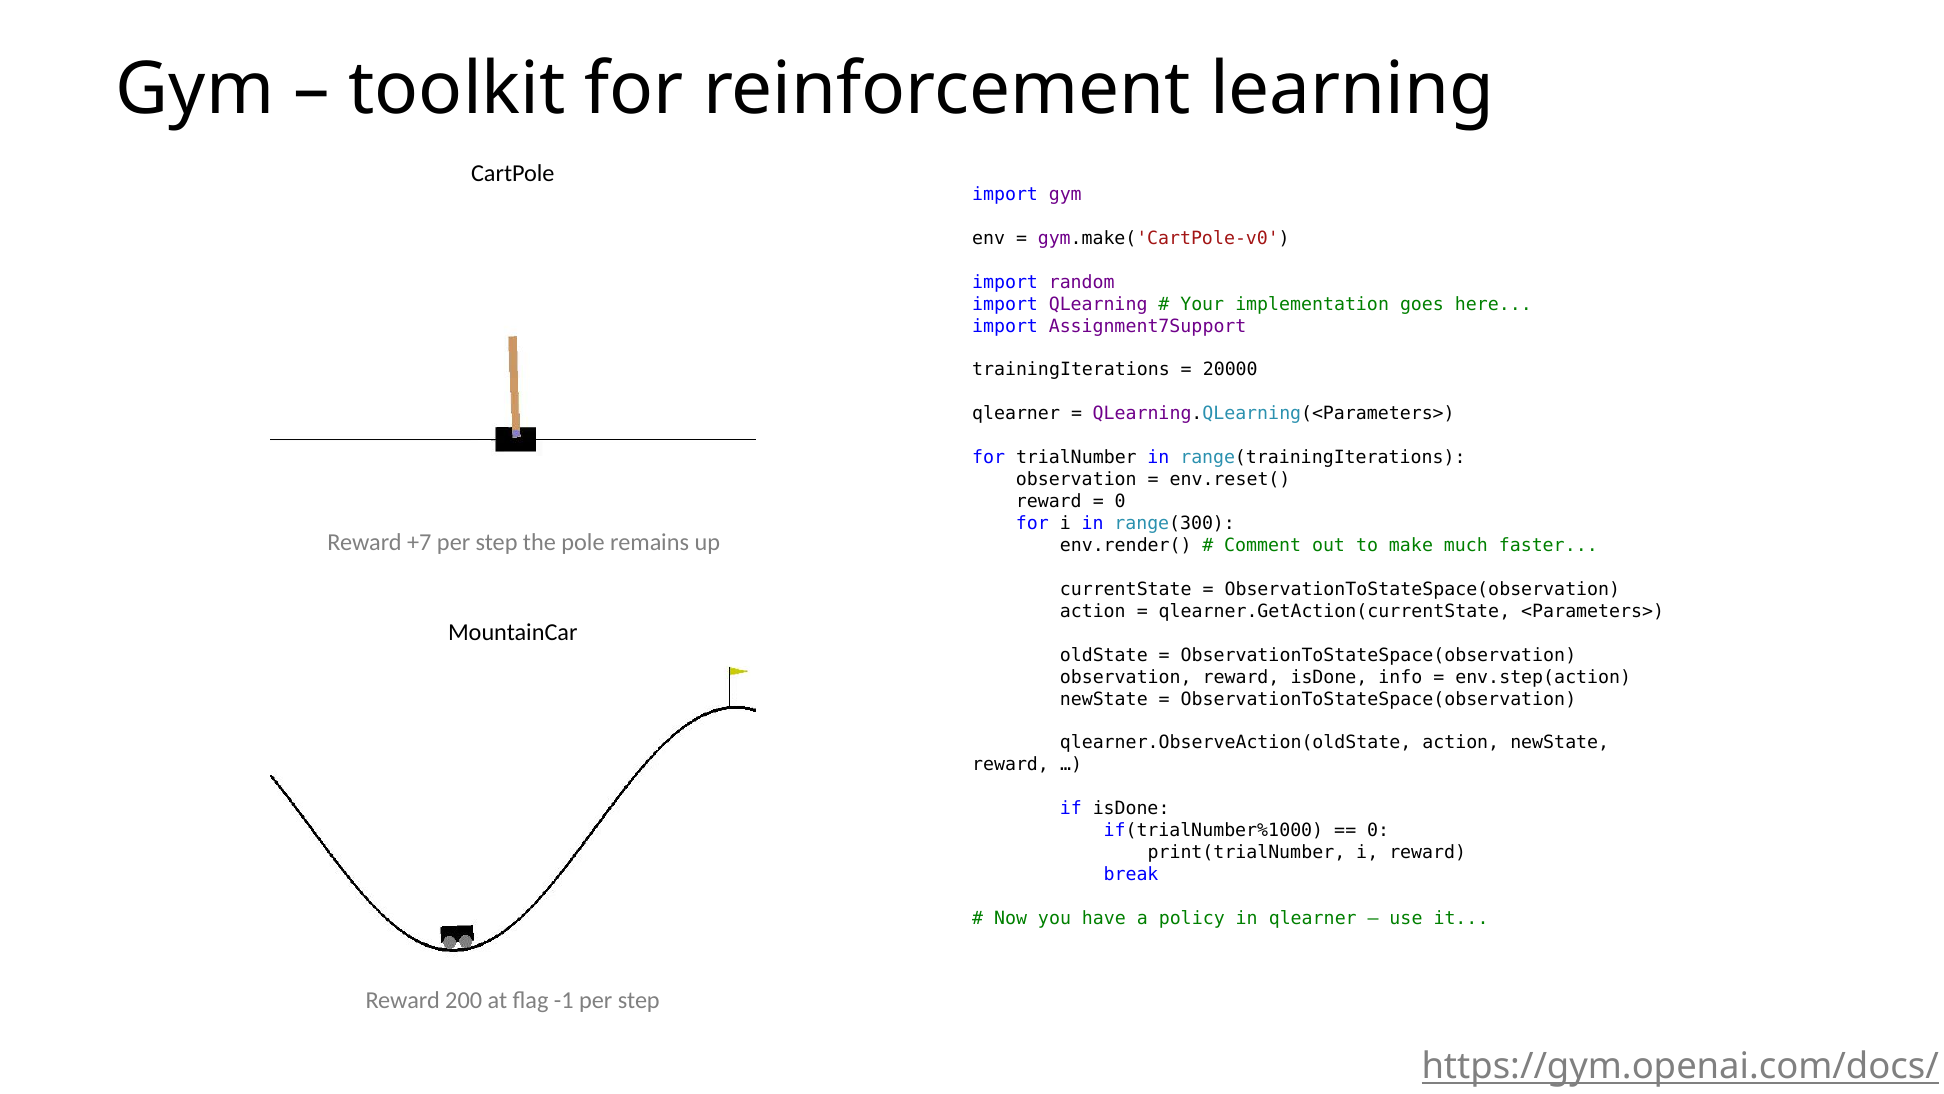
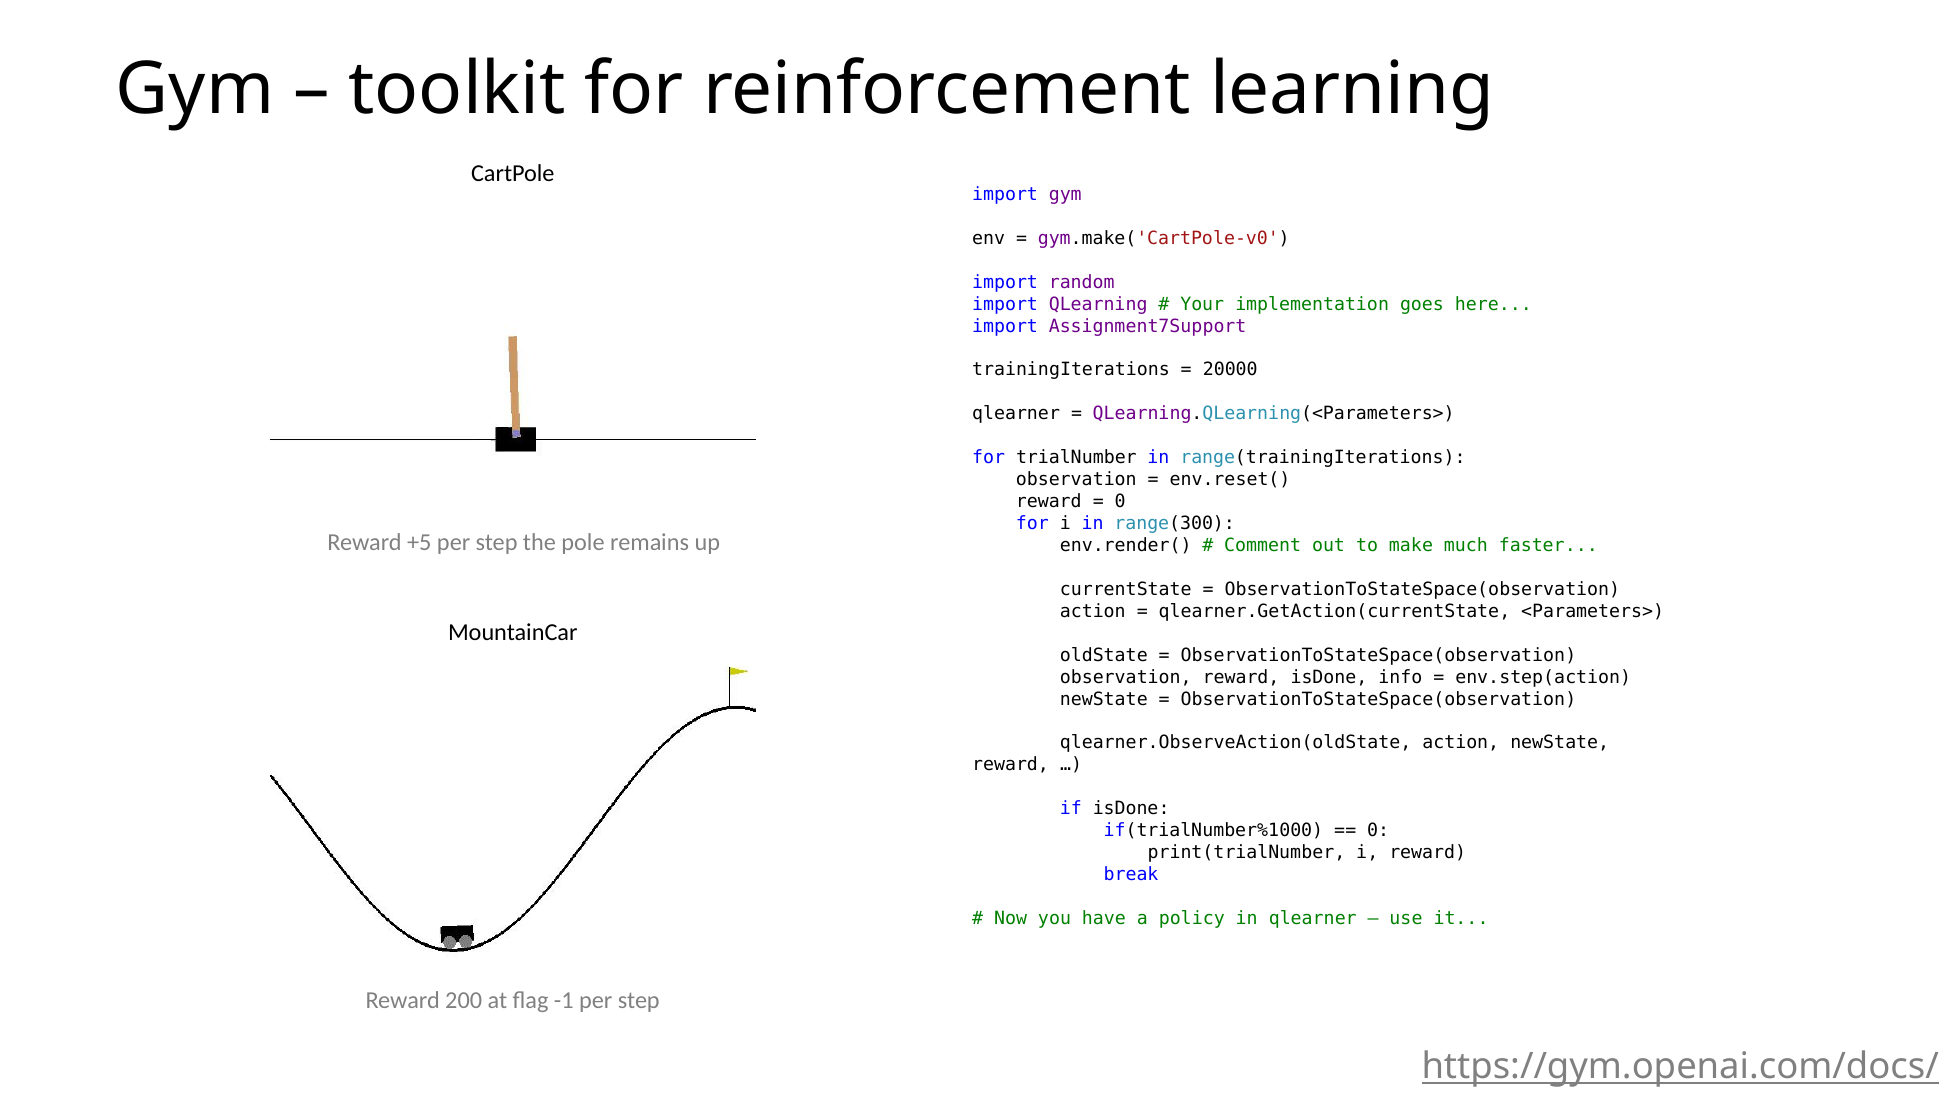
+7: +7 -> +5
